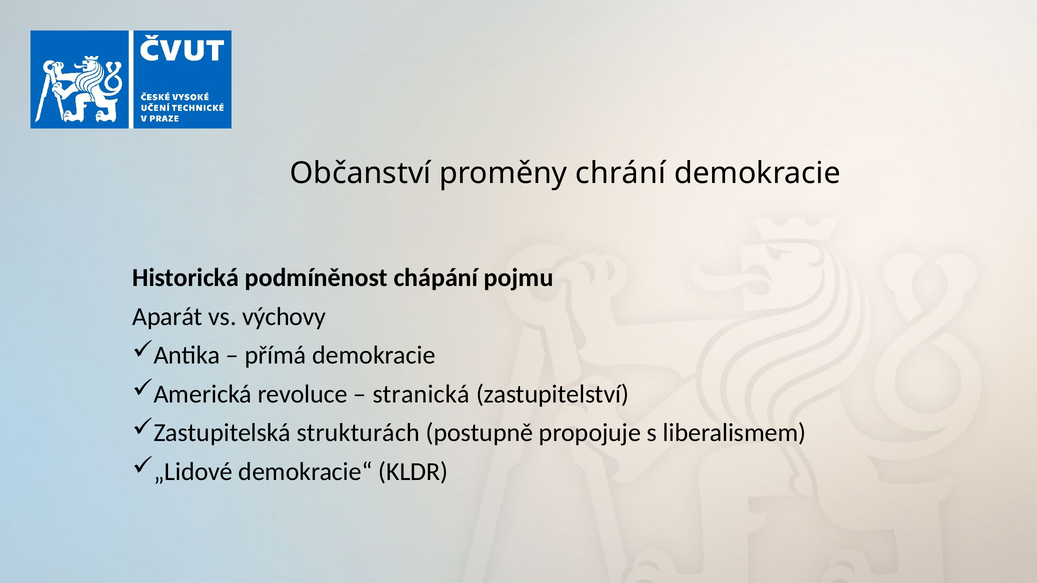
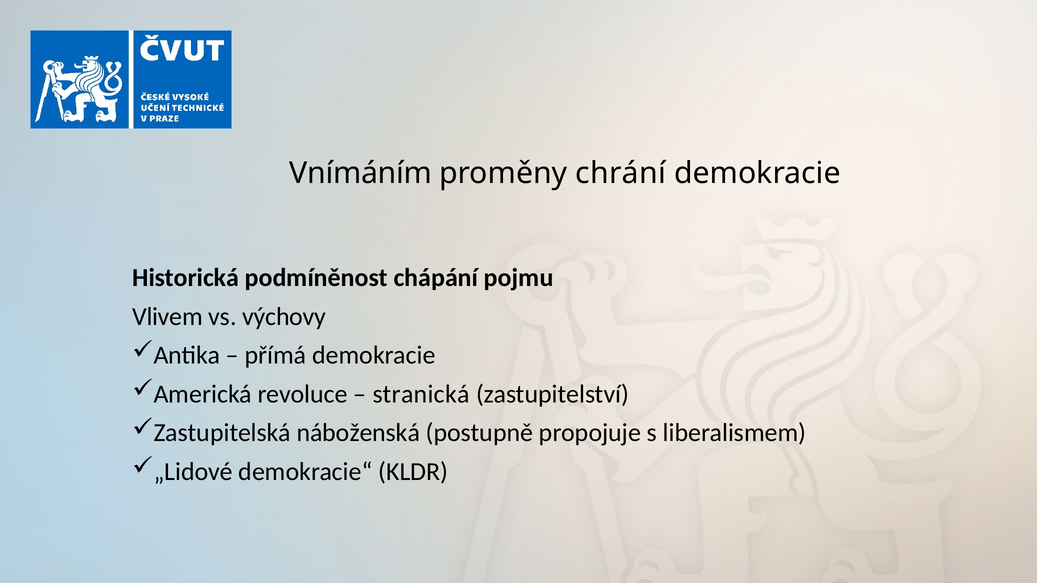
Občanství: Občanství -> Vnímáním
Aparát: Aparát -> Vlivem
strukturách: strukturách -> náboženská
